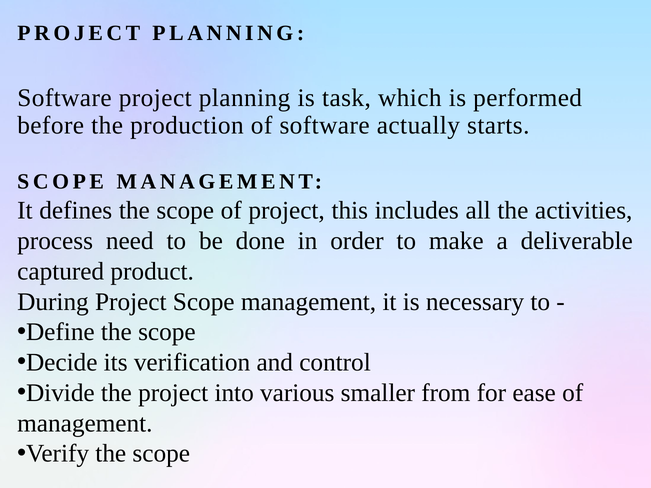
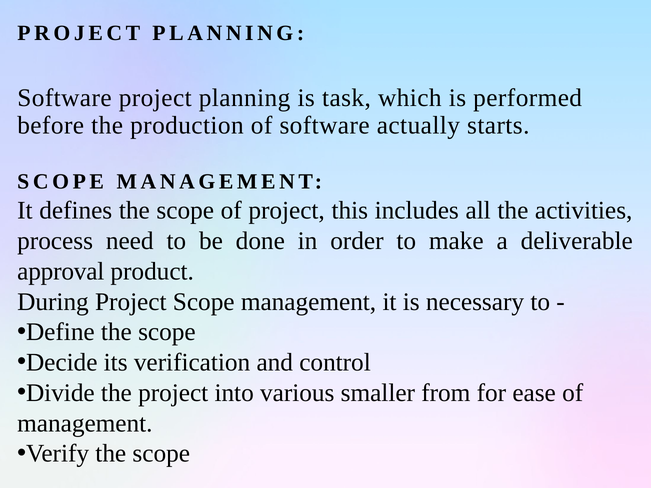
captured: captured -> approval
